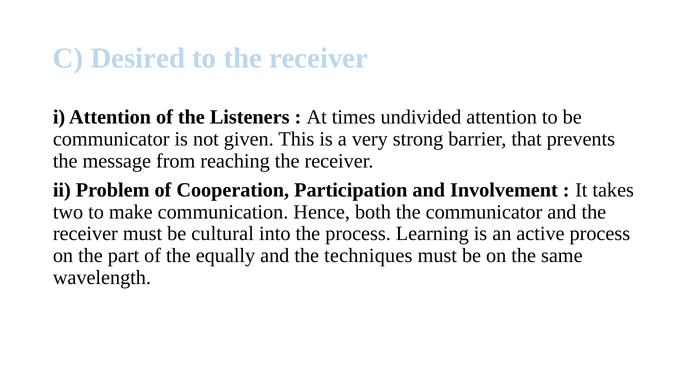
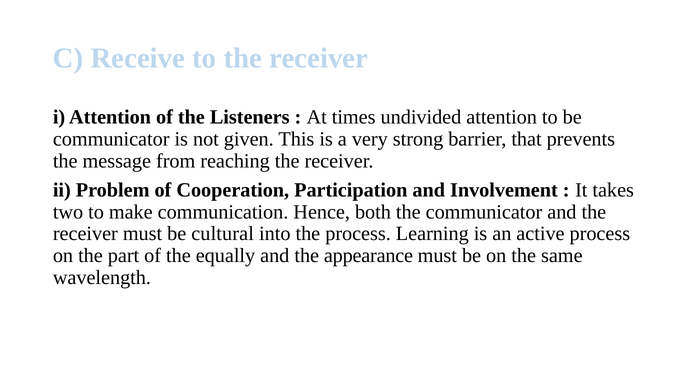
Desired: Desired -> Receive
techniques: techniques -> appearance
